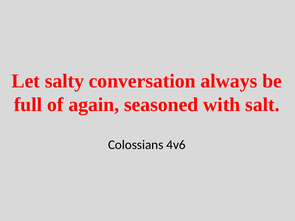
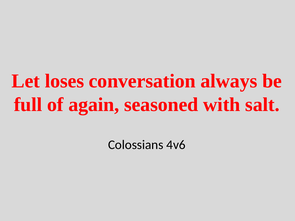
salty: salty -> loses
